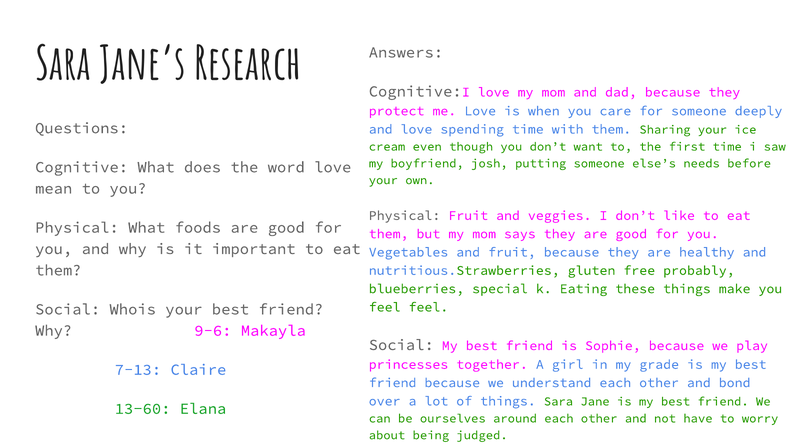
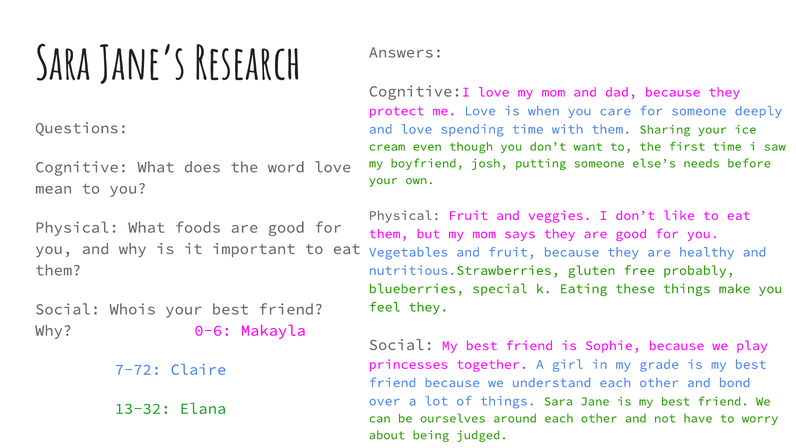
feel feel: feel -> they
9-6: 9-6 -> 0-6
7-13: 7-13 -> 7-72
13-60: 13-60 -> 13-32
